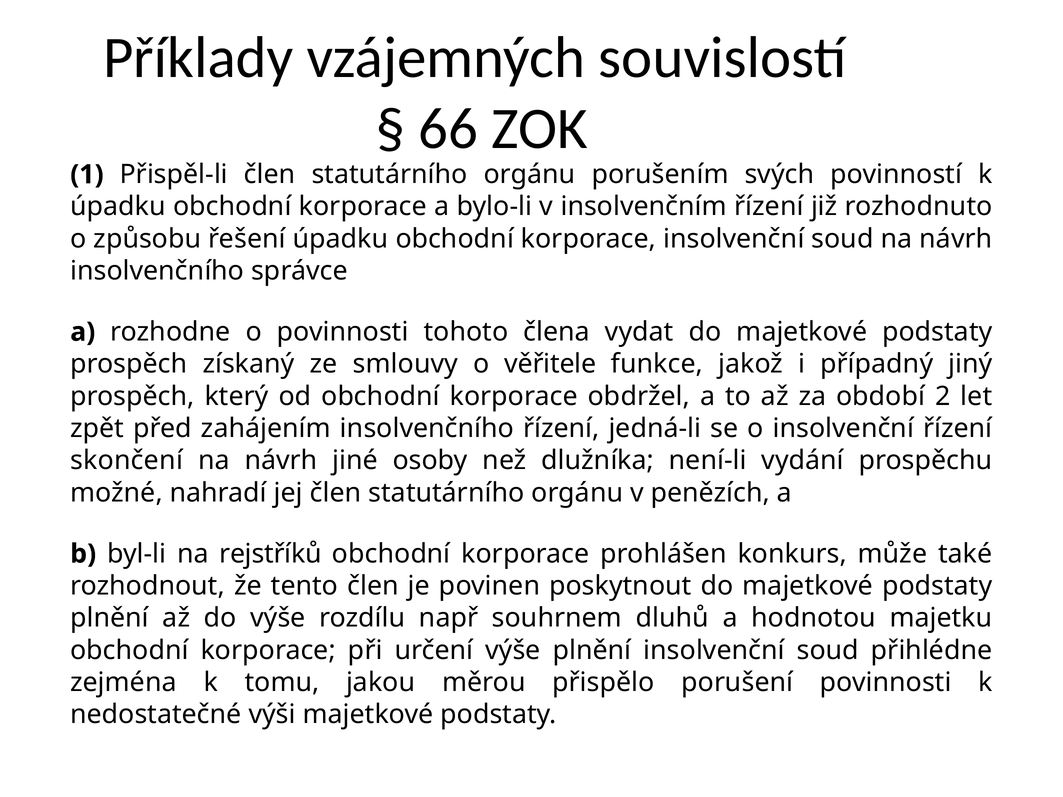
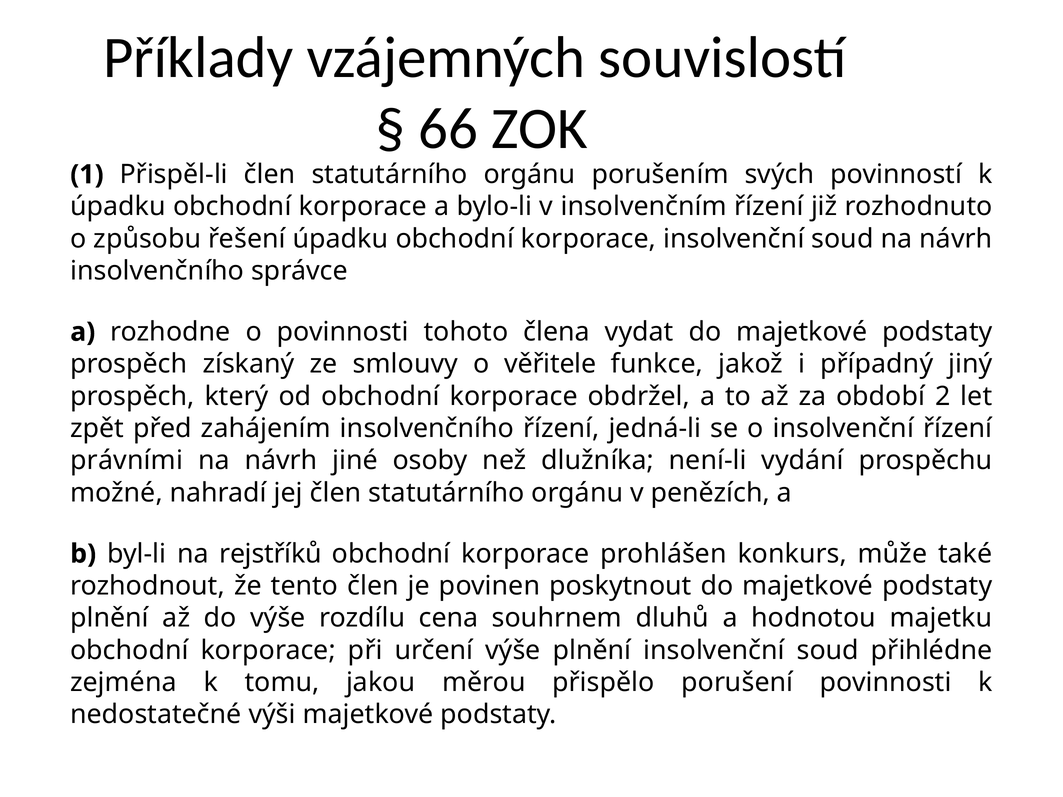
skončení: skončení -> právními
např: např -> cena
